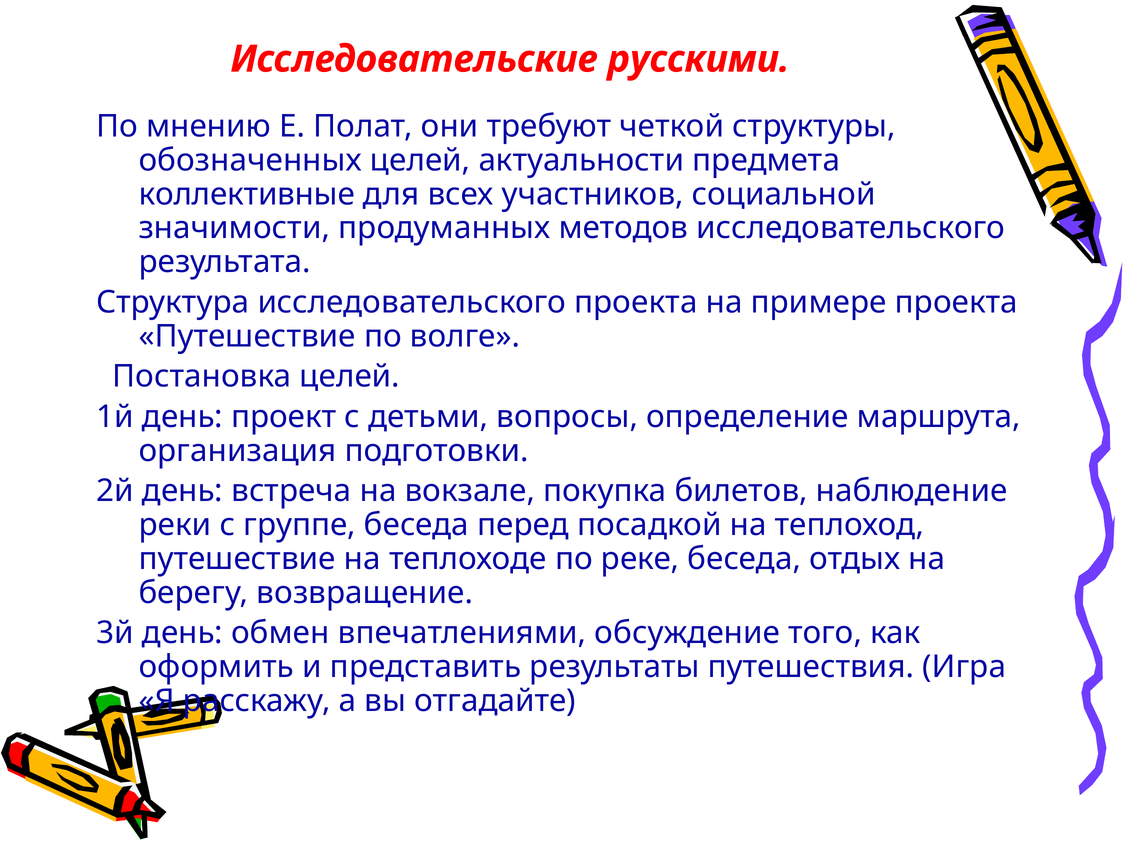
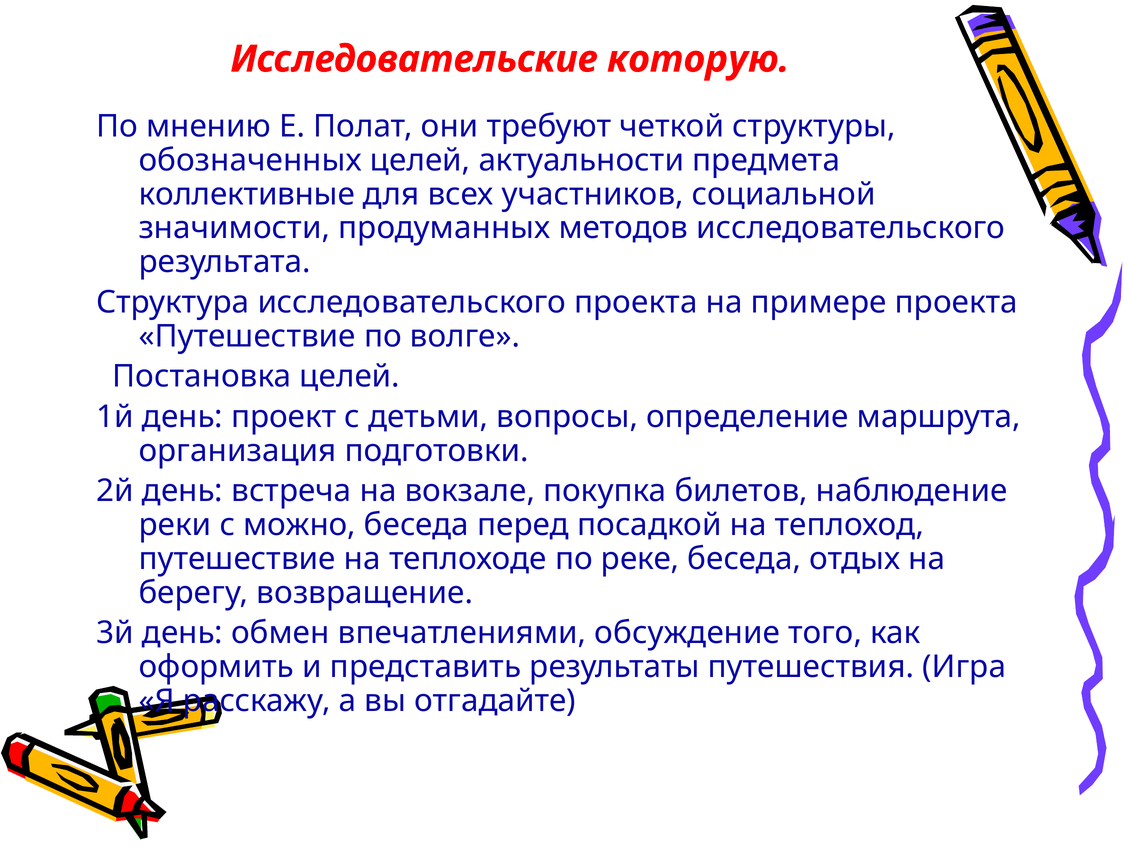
русскими: русскими -> которую
группе: группе -> можно
